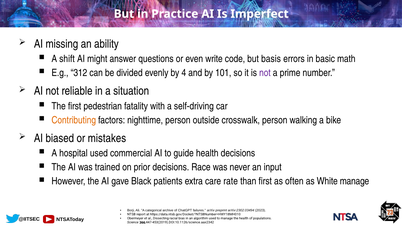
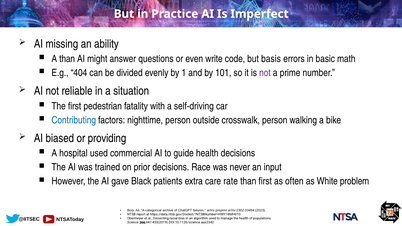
A shift: shift -> than
312: 312 -> 404
4: 4 -> 1
Contributing colour: orange -> blue
mistakes: mistakes -> providing
White manage: manage -> problem
